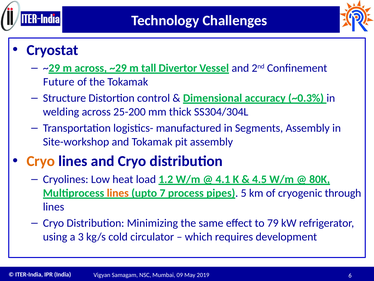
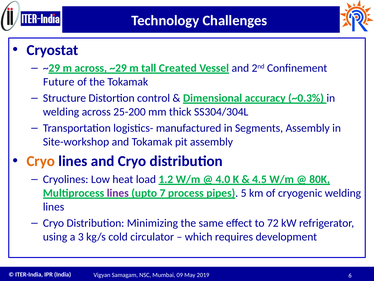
Divertor: Divertor -> Created
4.1: 4.1 -> 4.0
lines at (118, 193) colour: orange -> purple
cryogenic through: through -> welding
79: 79 -> 72
